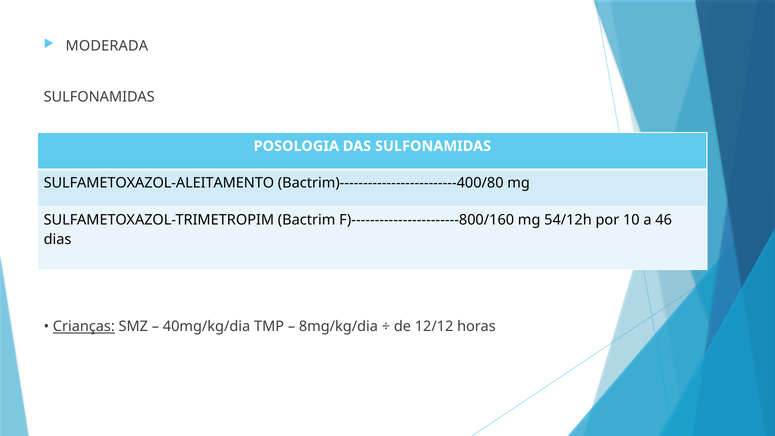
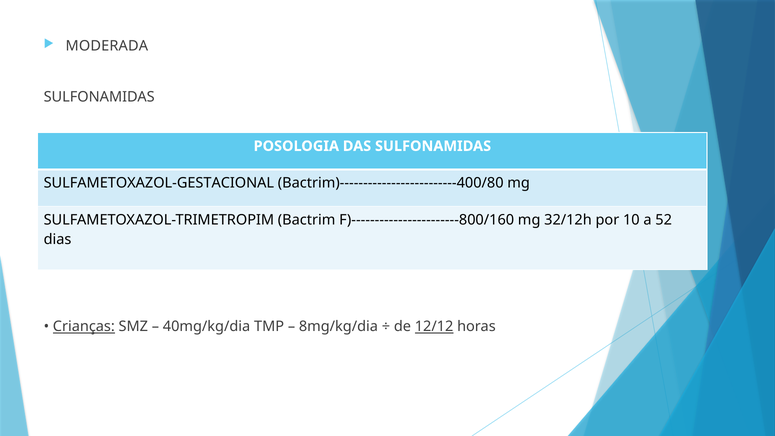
SULFAMETOXAZOL-ALEITAMENTO: SULFAMETOXAZOL-ALEITAMENTO -> SULFAMETOXAZOL-GESTACIONAL
54/12h: 54/12h -> 32/12h
46: 46 -> 52
12/12 underline: none -> present
